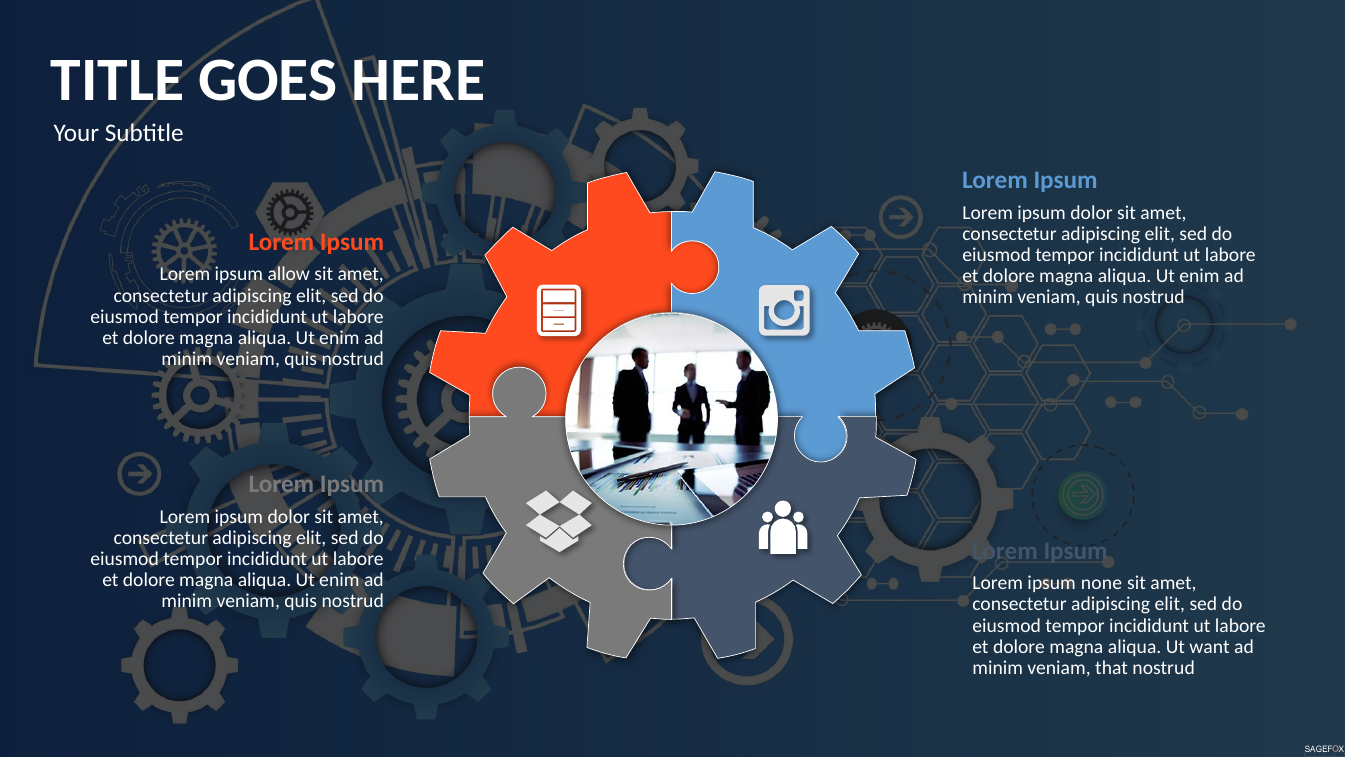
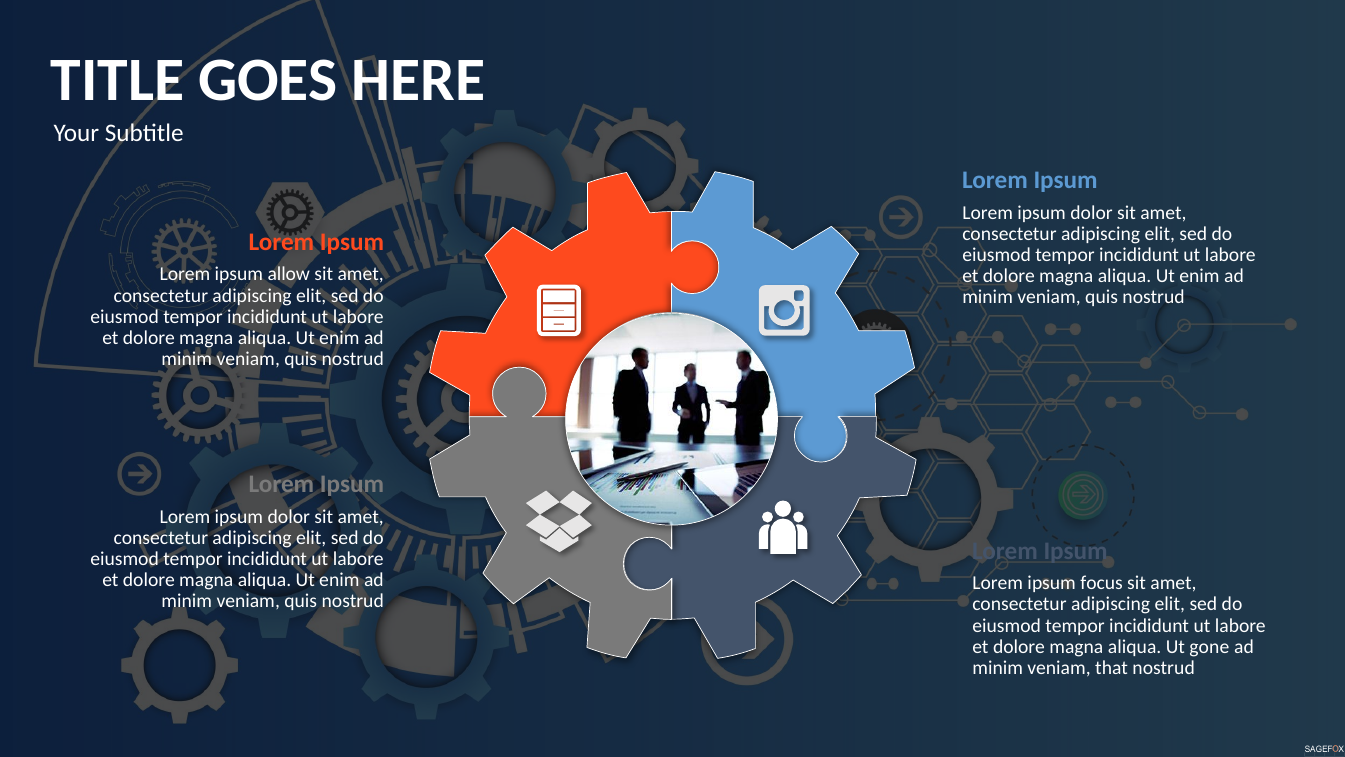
none: none -> focus
want: want -> gone
